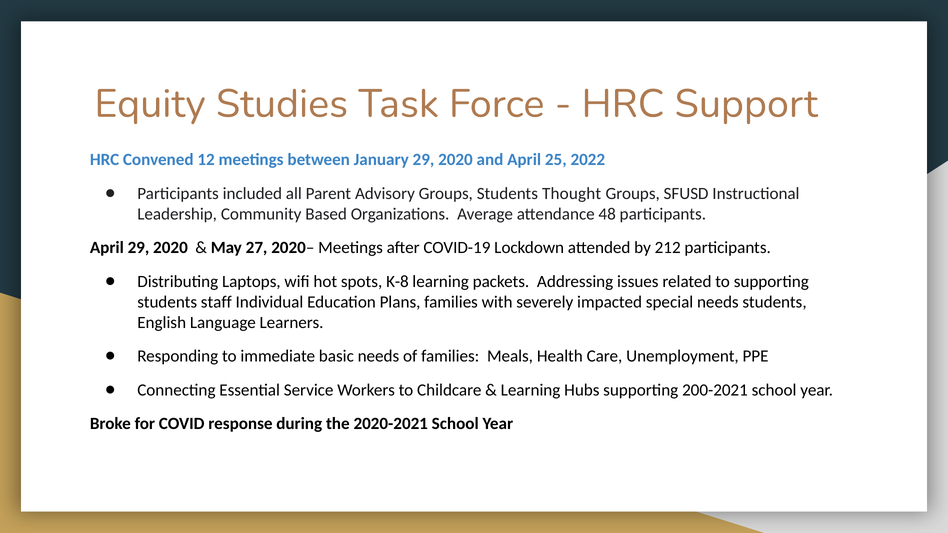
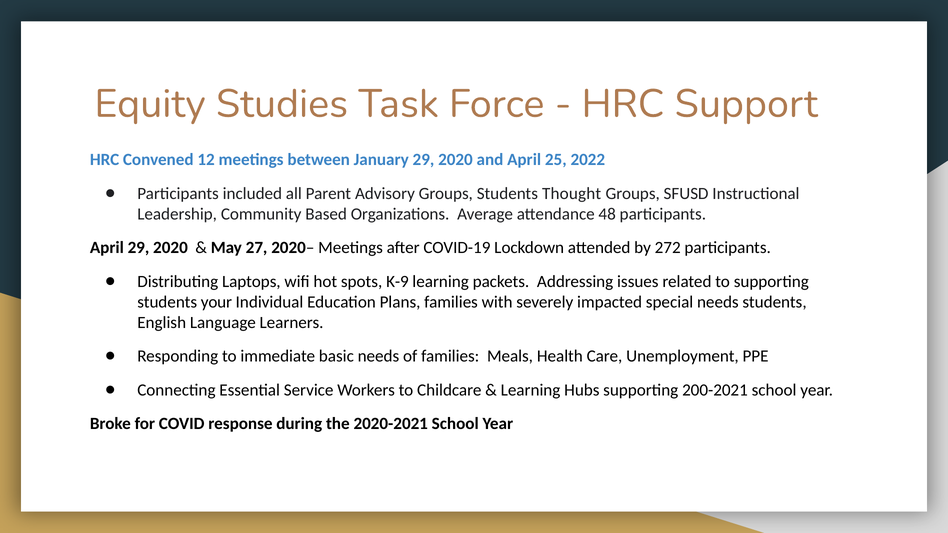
212: 212 -> 272
K-8: K-8 -> K-9
staff: staff -> your
